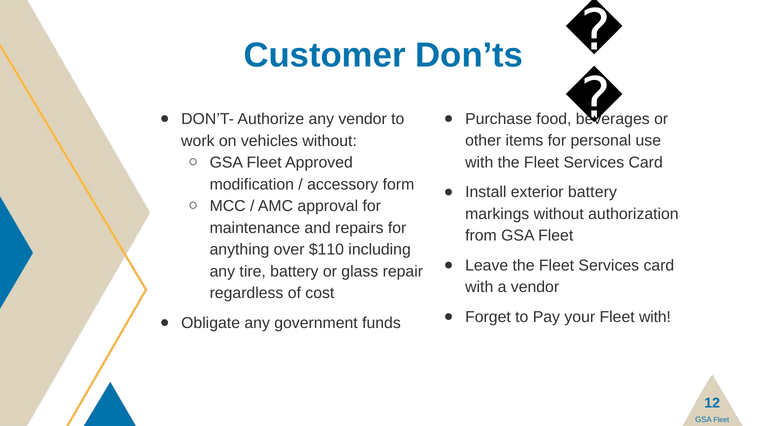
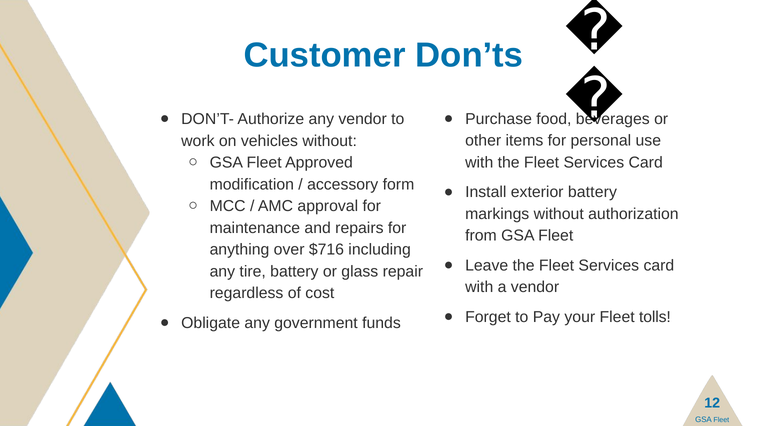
$110: $110 -> $716
Fleet with: with -> tolls
